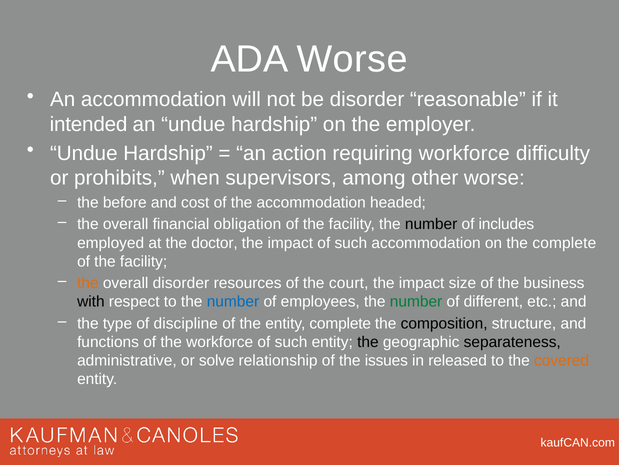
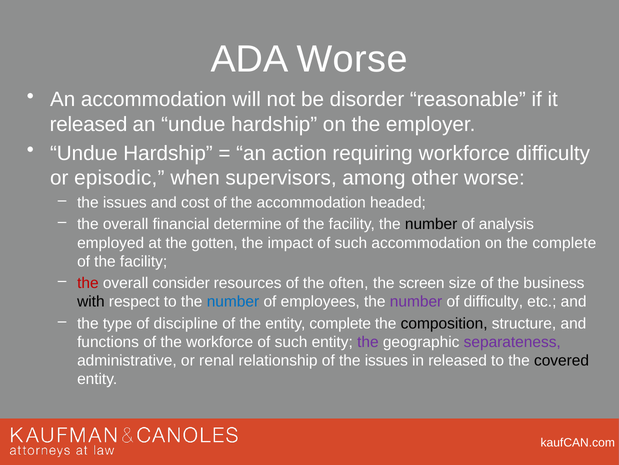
intended at (89, 124): intended -> released
prohibits: prohibits -> episodic
before at (125, 202): before -> issues
obligation: obligation -> determine
includes: includes -> analysis
doctor: doctor -> gotten
the at (88, 283) colour: orange -> red
overall disorder: disorder -> consider
court: court -> often
impact at (422, 283): impact -> screen
number at (416, 301) colour: green -> purple
of different: different -> difficulty
the at (368, 342) colour: black -> purple
separateness colour: black -> purple
solve: solve -> renal
covered colour: orange -> black
